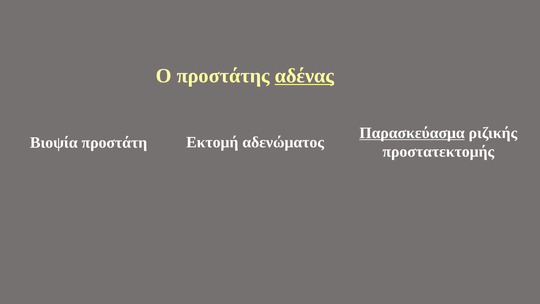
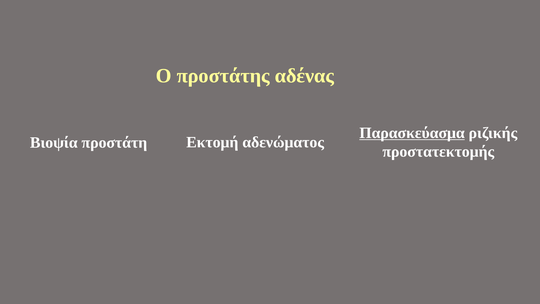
αδένας underline: present -> none
